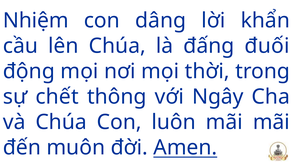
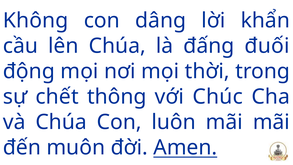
Nhiệm: Nhiệm -> Không
Ngây: Ngây -> Chúc
